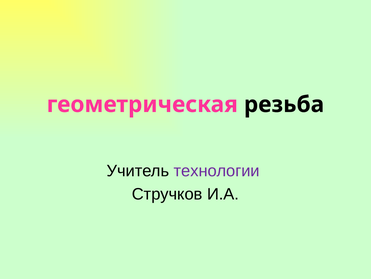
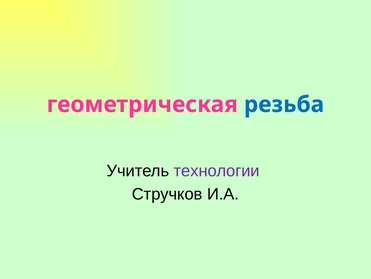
резьба colour: black -> blue
